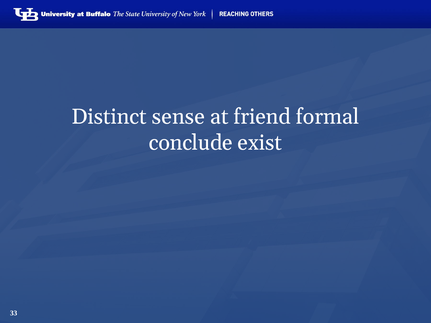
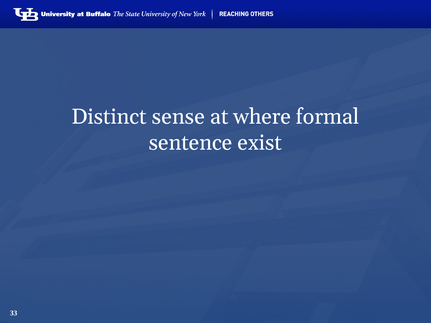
friend: friend -> where
conclude: conclude -> sentence
